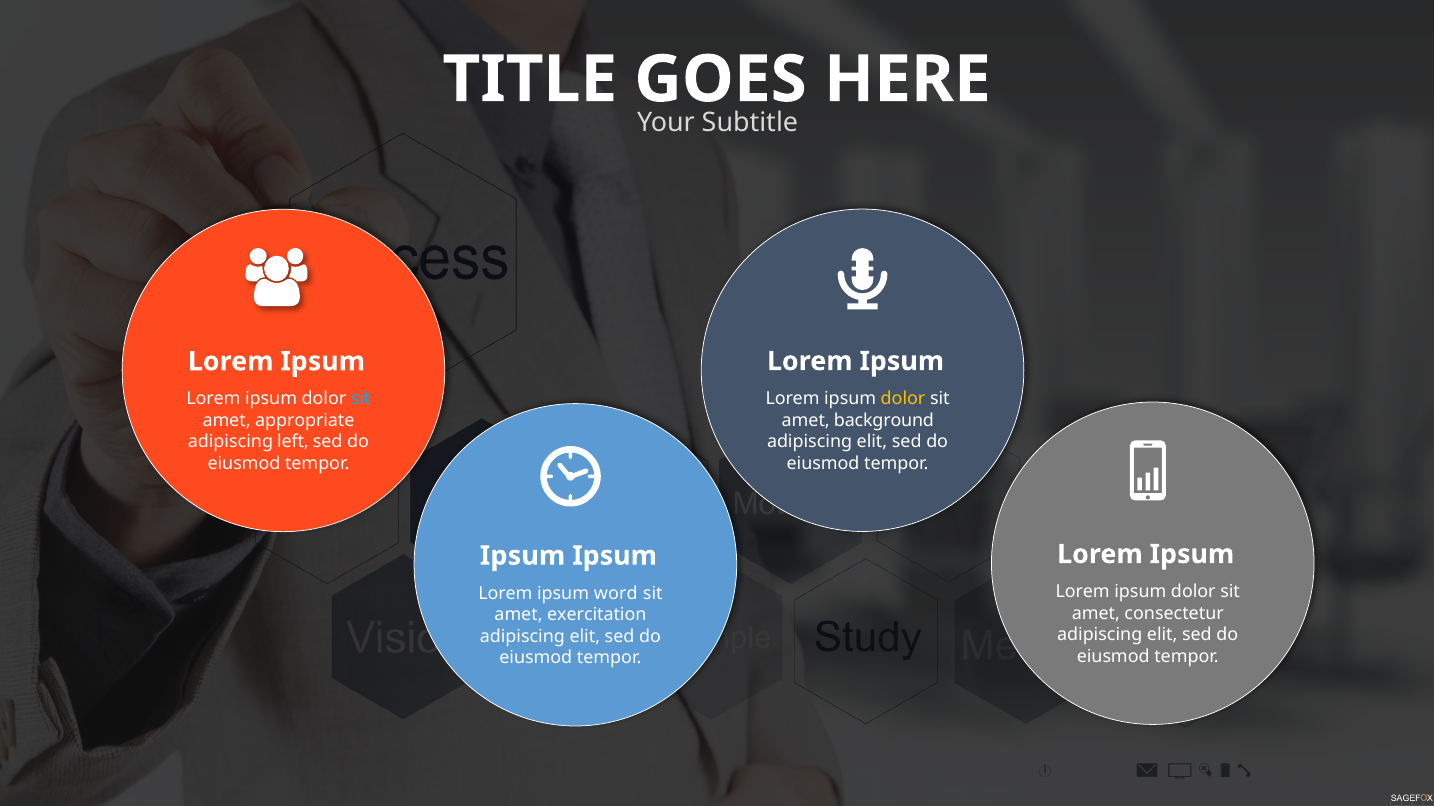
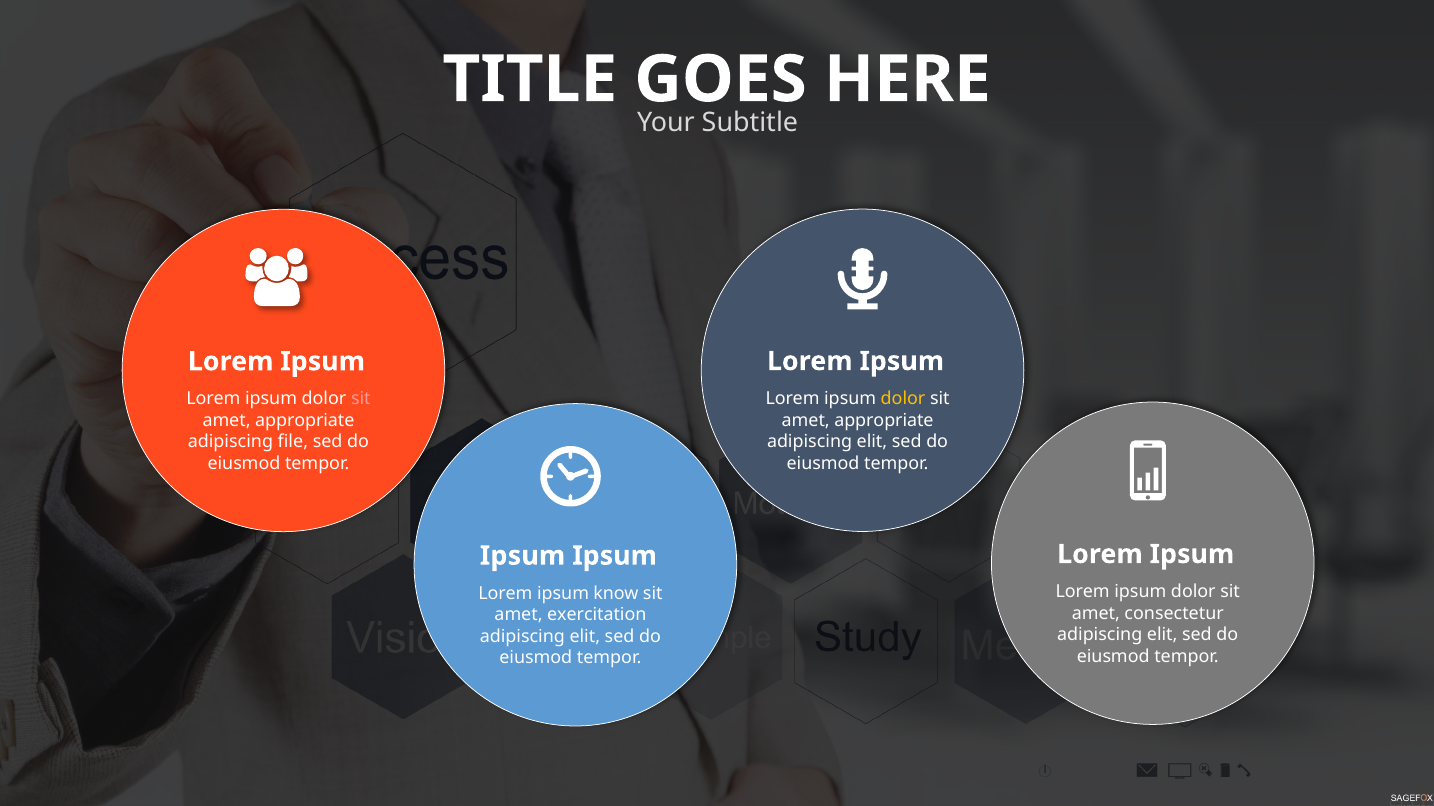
sit at (361, 399) colour: light blue -> pink
background at (884, 420): background -> appropriate
left: left -> file
word: word -> know
